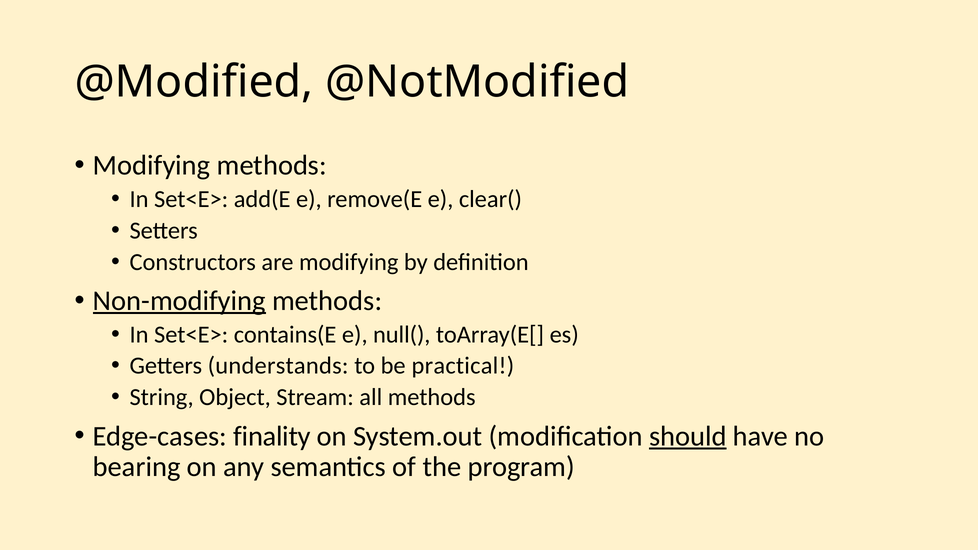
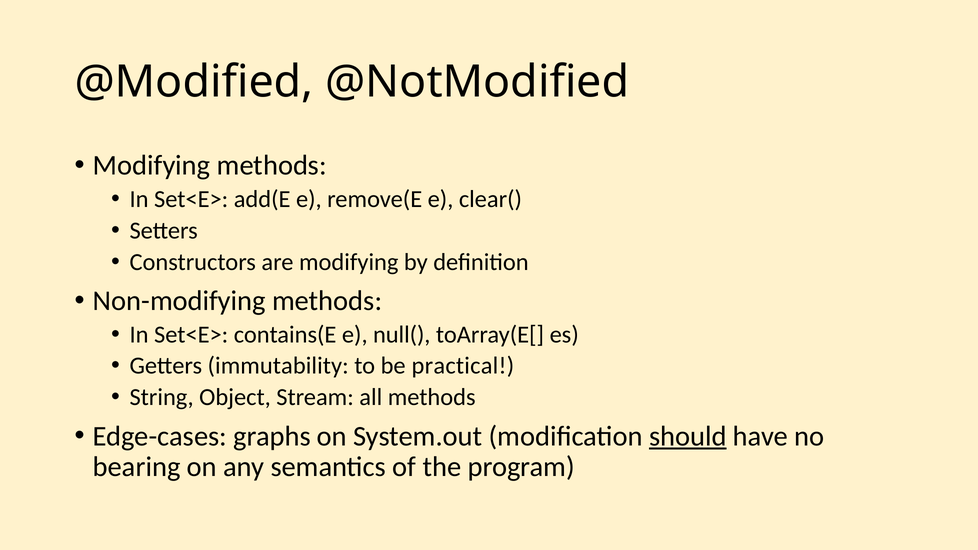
Non-modifying underline: present -> none
understands: understands -> immutability
finality: finality -> graphs
